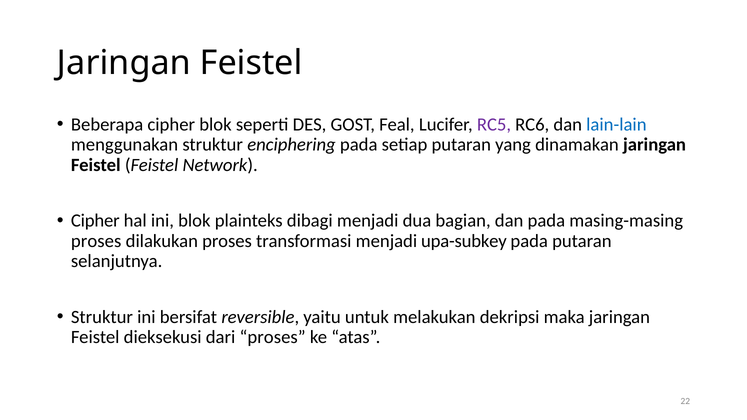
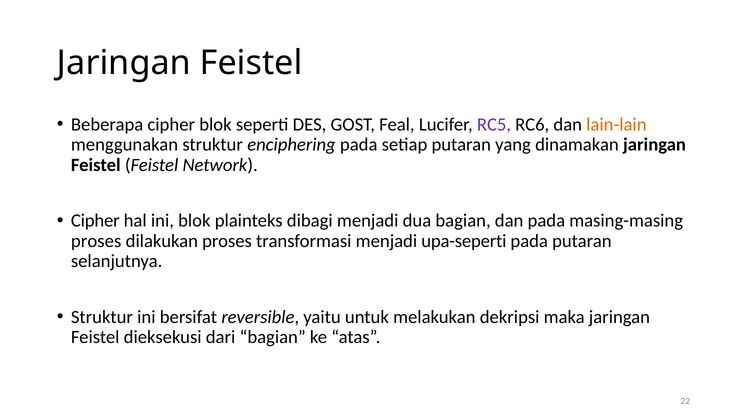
lain-lain colour: blue -> orange
upa-subkey: upa-subkey -> upa-seperti
dari proses: proses -> bagian
